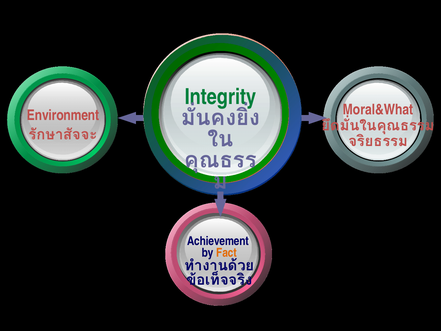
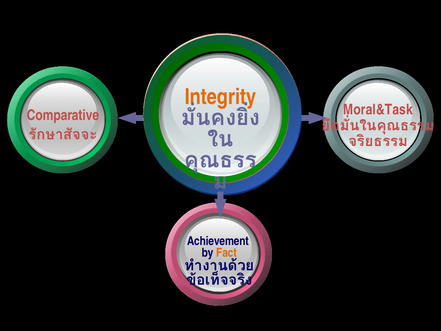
Integrity colour: green -> orange
Moral&What: Moral&What -> Moral&Task
Environment: Environment -> Comparative
